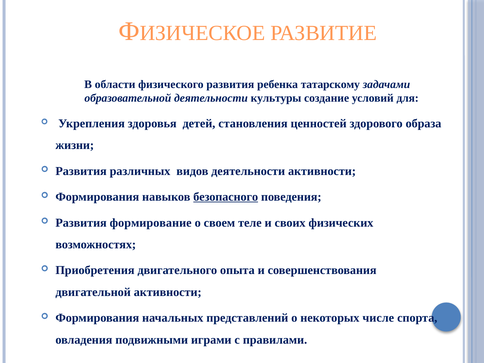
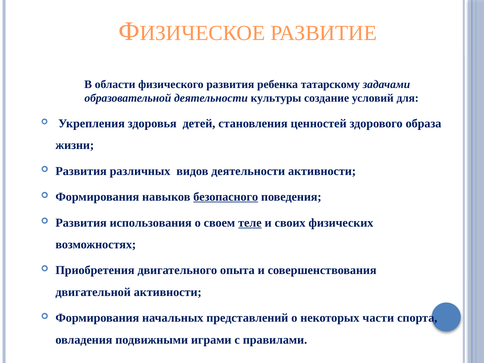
формирование: формирование -> использования
теле underline: none -> present
числе: числе -> части
